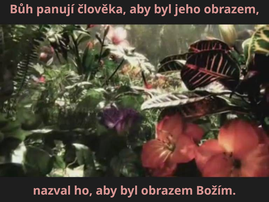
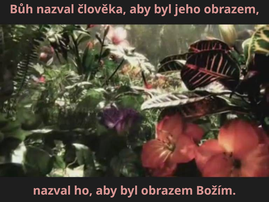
Bůh panují: panují -> nazval
